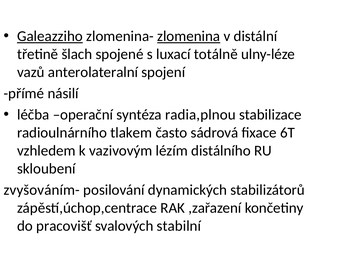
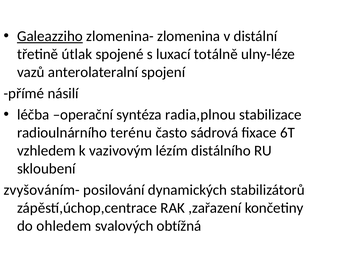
zlomenina underline: present -> none
šlach: šlach -> útlak
tlakem: tlakem -> terénu
pracovišť: pracovišť -> ohledem
stabilní: stabilní -> obtížná
